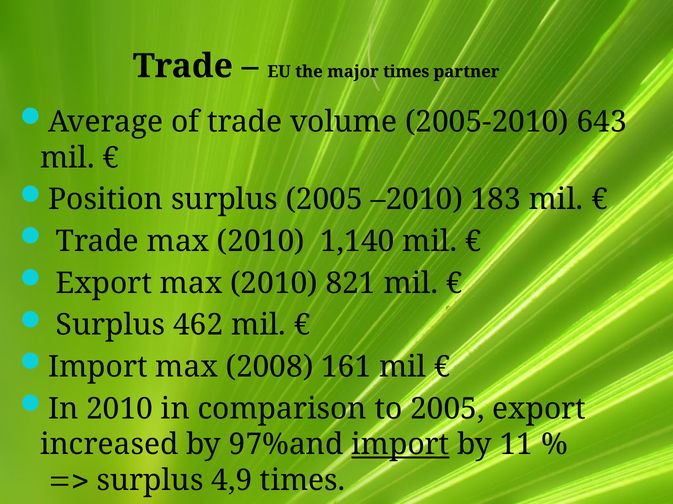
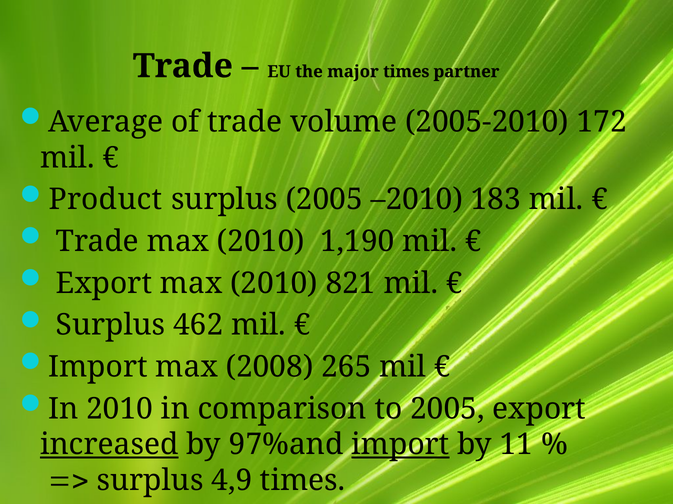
643: 643 -> 172
Position: Position -> Product
1,140: 1,140 -> 1,190
161: 161 -> 265
increased underline: none -> present
